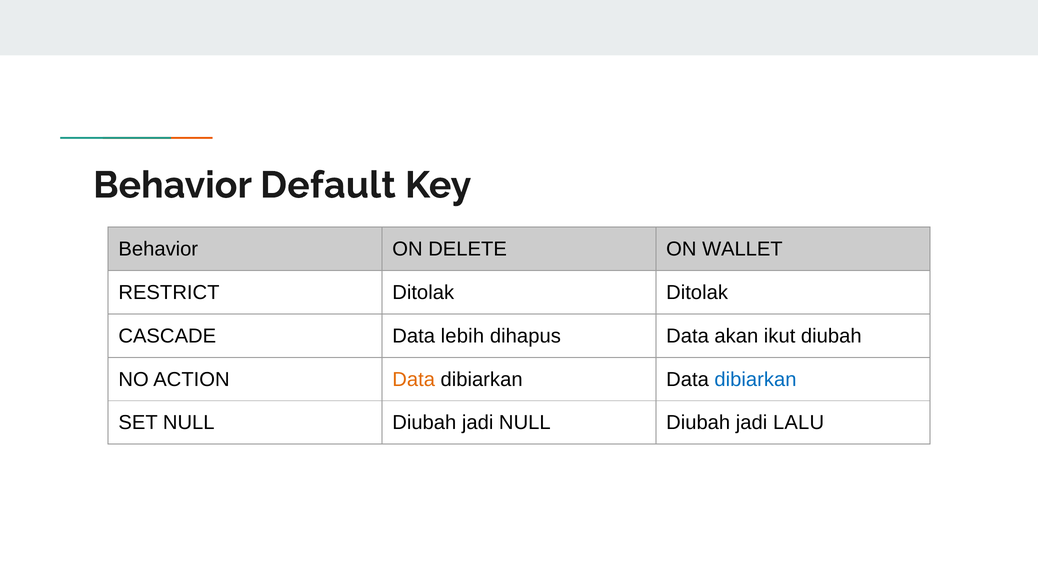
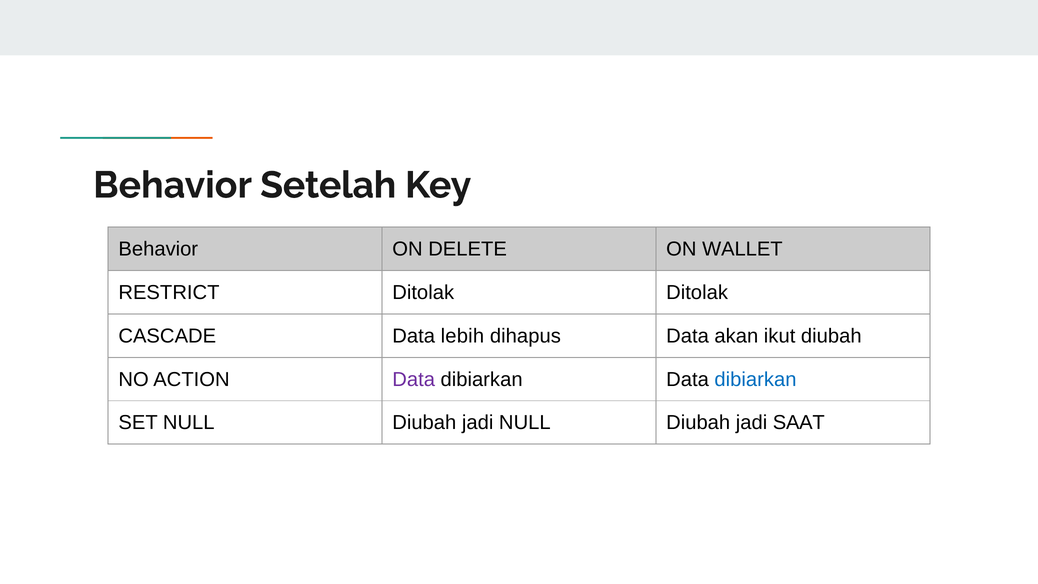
Default: Default -> Setelah
Data at (414, 379) colour: orange -> purple
LALU: LALU -> SAAT
